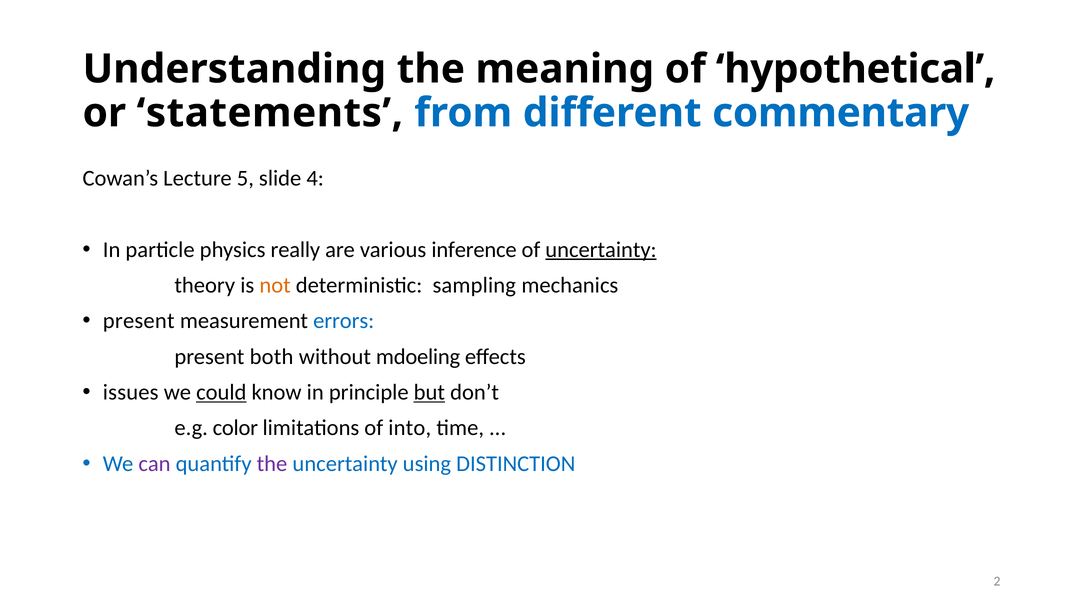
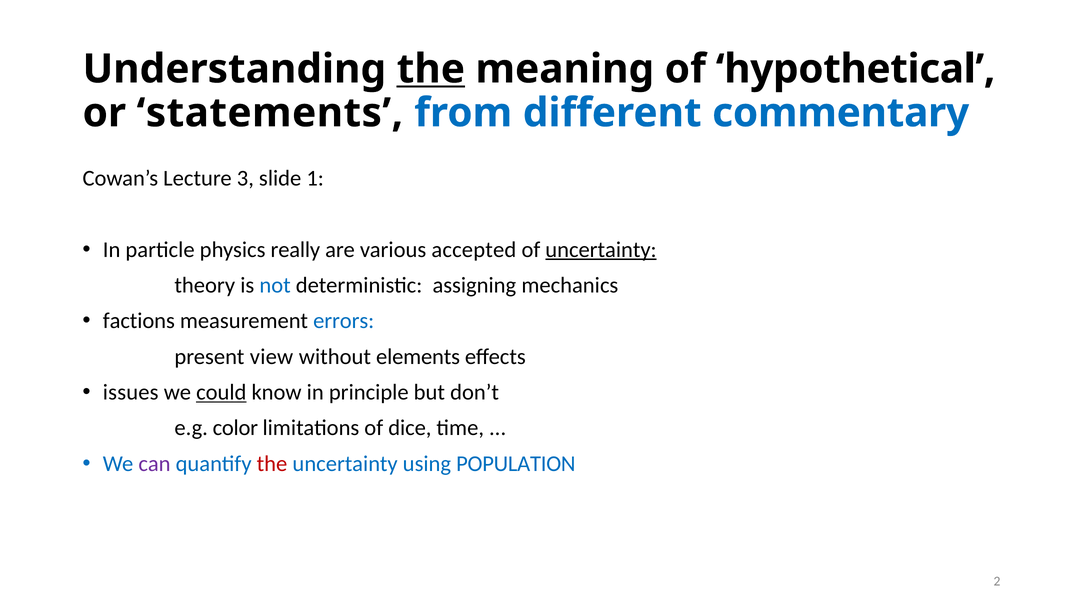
the at (431, 69) underline: none -> present
5: 5 -> 3
4: 4 -> 1
inference: inference -> accepted
not colour: orange -> blue
sampling: sampling -> assigning
present at (139, 321): present -> factions
both: both -> view
mdoeling: mdoeling -> elements
but underline: present -> none
into: into -> dice
the at (272, 464) colour: purple -> red
DISTINCTION: DISTINCTION -> POPULATION
